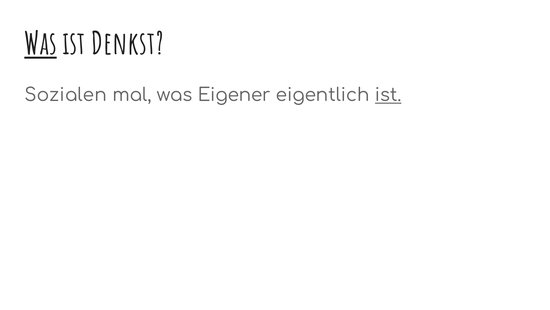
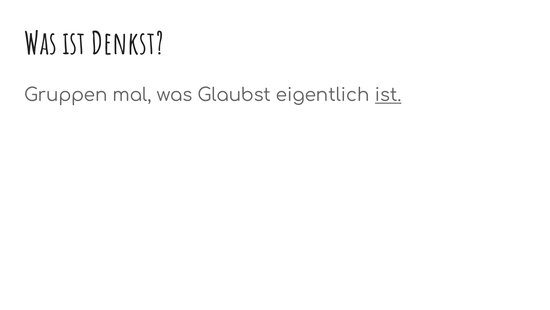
Was at (41, 44) underline: present -> none
Sozialen: Sozialen -> Gruppen
Eigener: Eigener -> Glaubst
